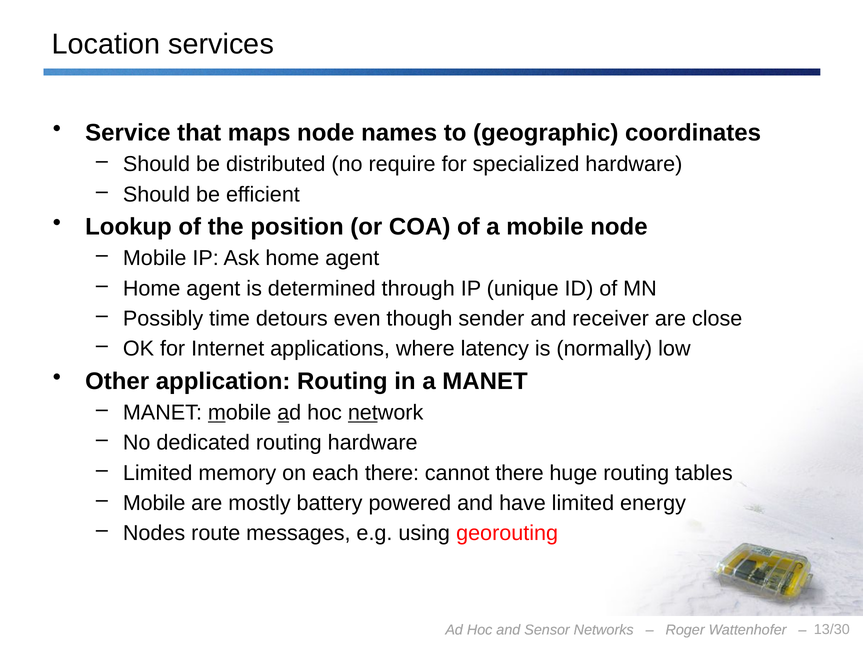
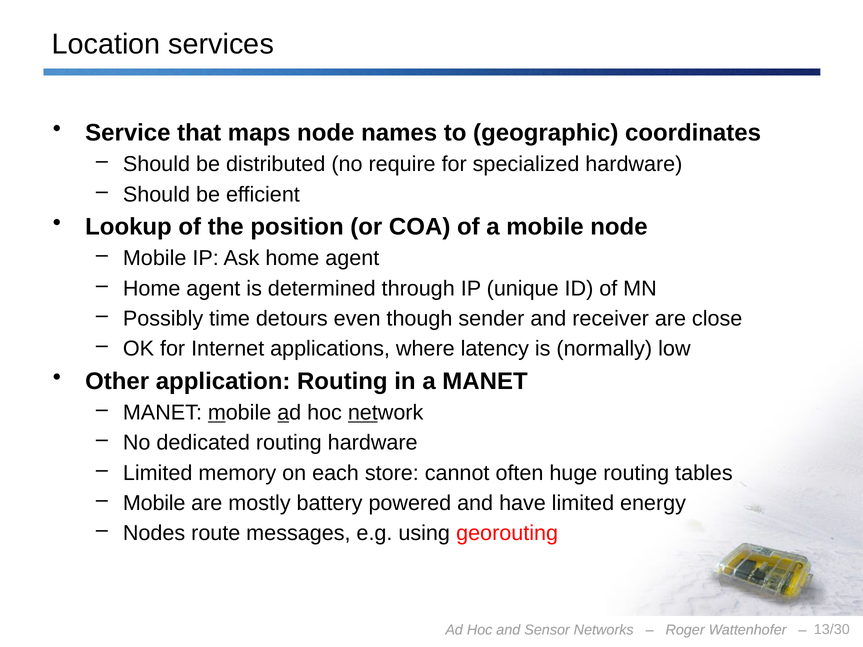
each there: there -> store
cannot there: there -> often
